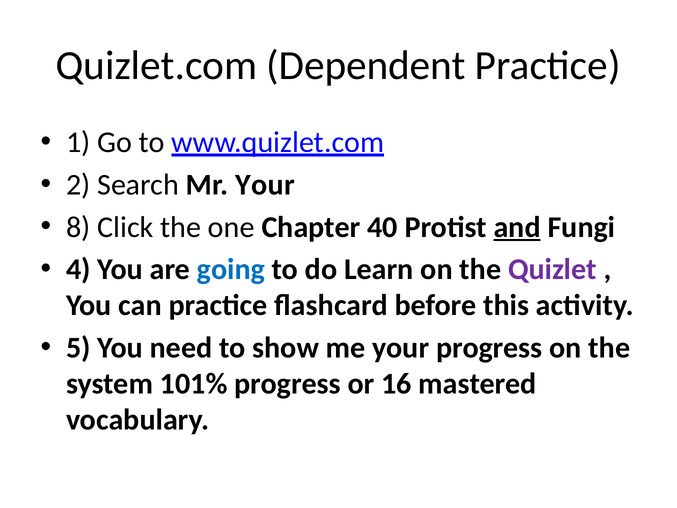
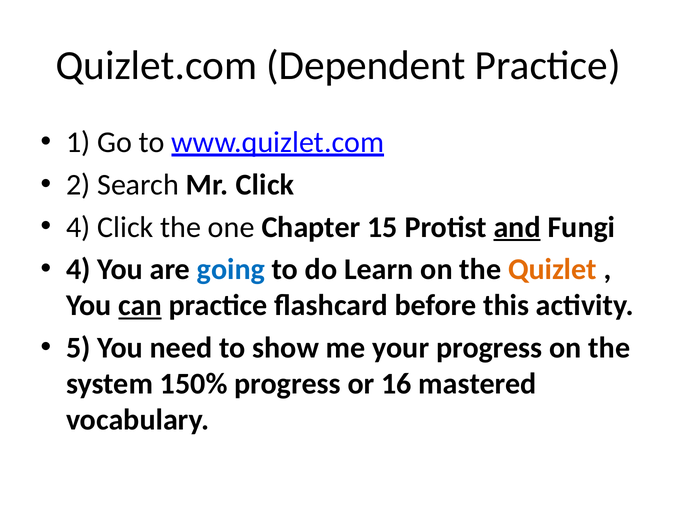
Mr Your: Your -> Click
8 at (78, 227): 8 -> 4
40: 40 -> 15
Quizlet colour: purple -> orange
can underline: none -> present
101%: 101% -> 150%
